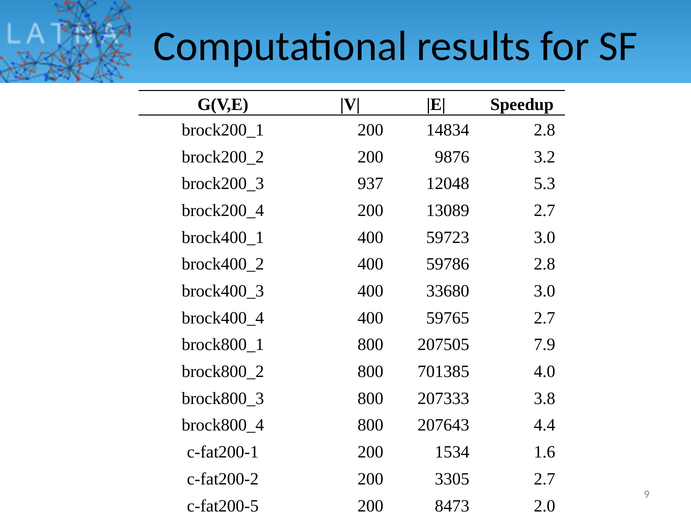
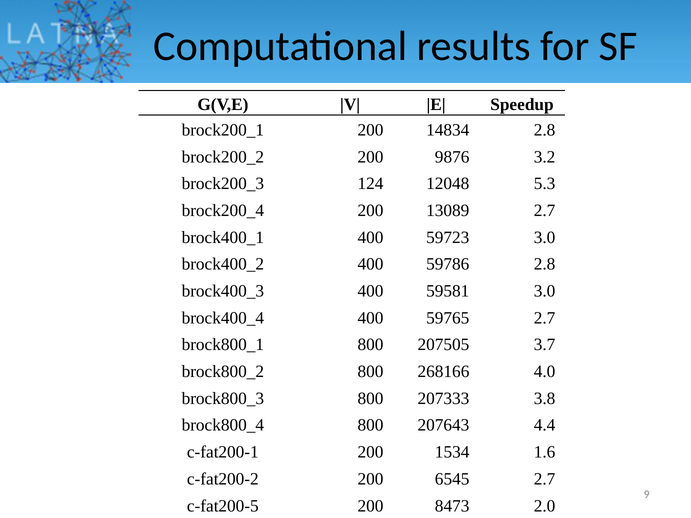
937: 937 -> 124
33680: 33680 -> 59581
7.9: 7.9 -> 3.7
701385: 701385 -> 268166
3305: 3305 -> 6545
